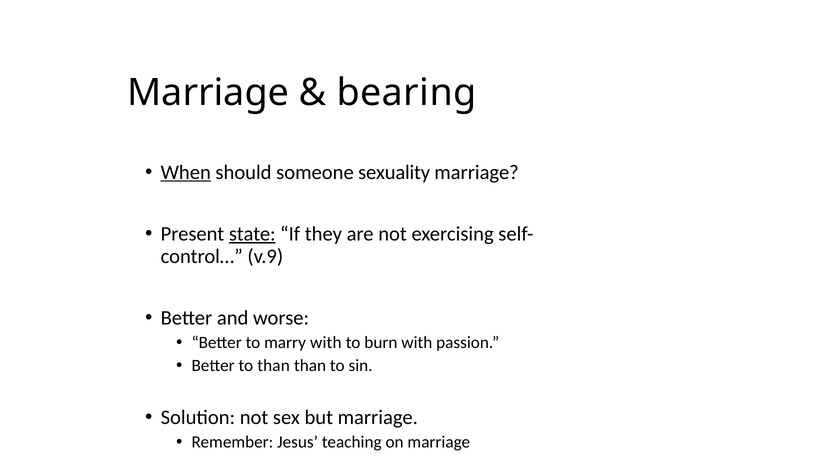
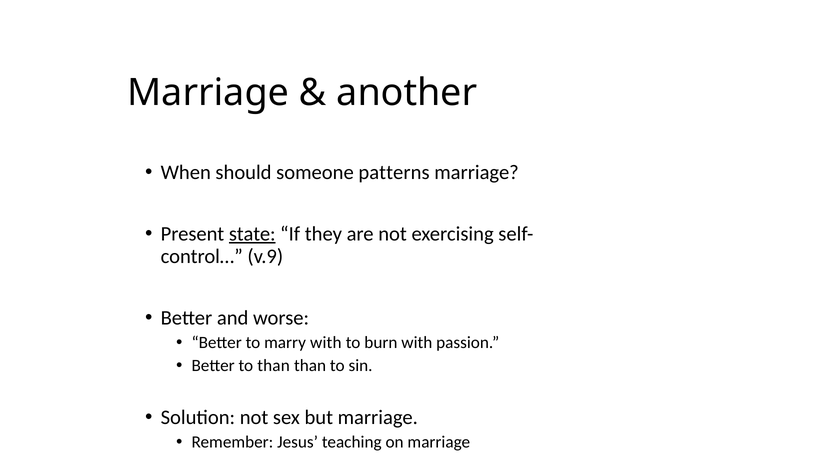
bearing: bearing -> another
When underline: present -> none
sexuality: sexuality -> patterns
